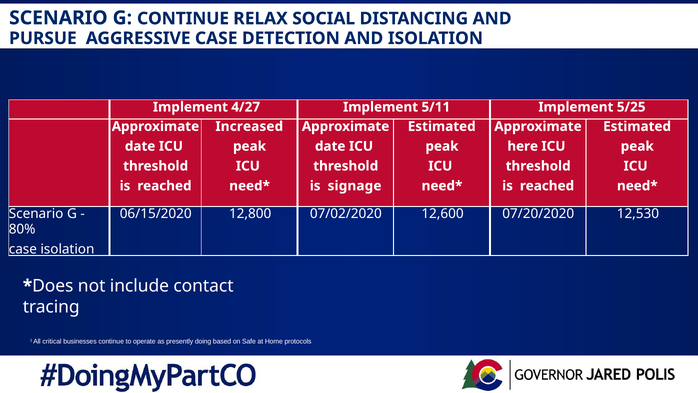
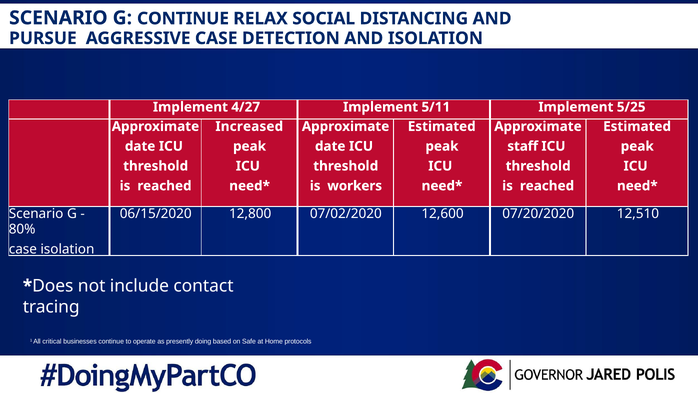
here: here -> staff
signage: signage -> workers
12,530: 12,530 -> 12,510
